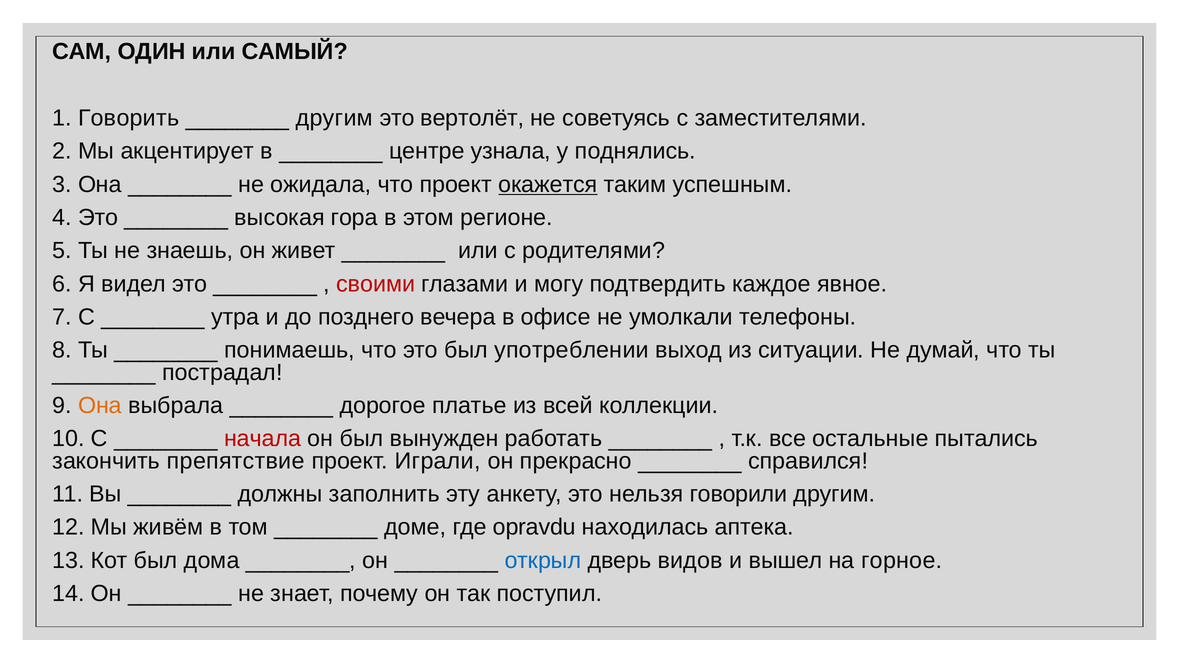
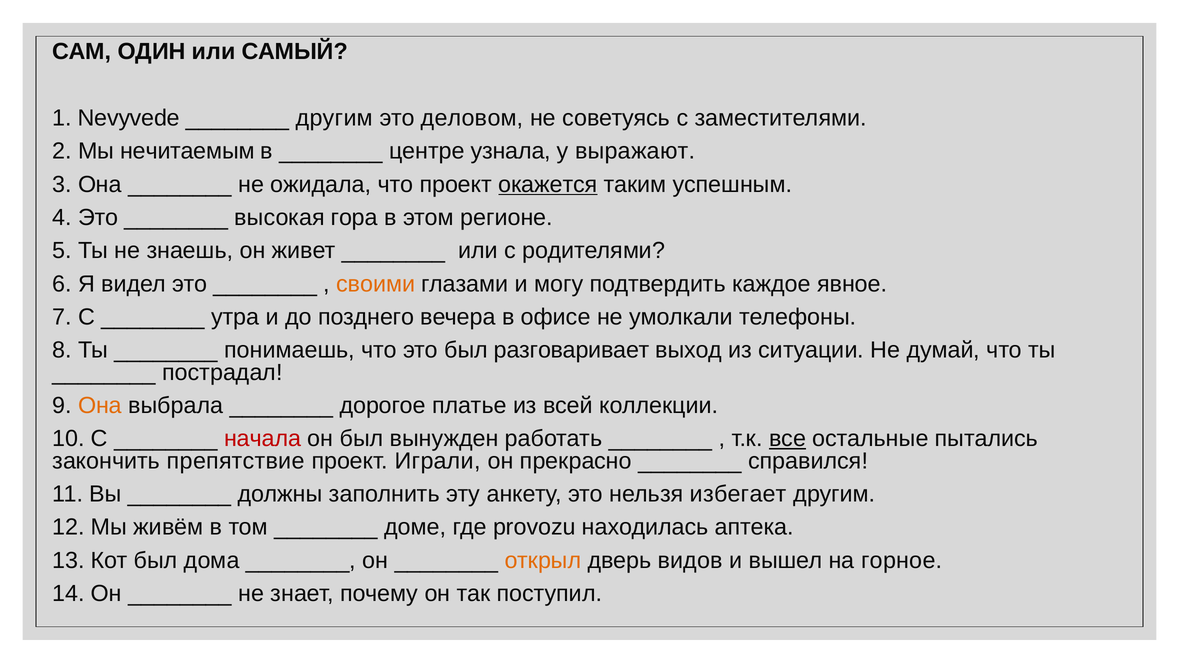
Говорить: Говорить -> Nevyvede
вертолёт: вертолёт -> деловом
акцентирует: акцентирует -> нечитаемым
поднялись: поднялись -> выражают
своими colour: red -> orange
употреблении: употреблении -> разговаривает
все underline: none -> present
говорили: говорили -> избегает
opravdu: opravdu -> provozu
открыл colour: blue -> orange
